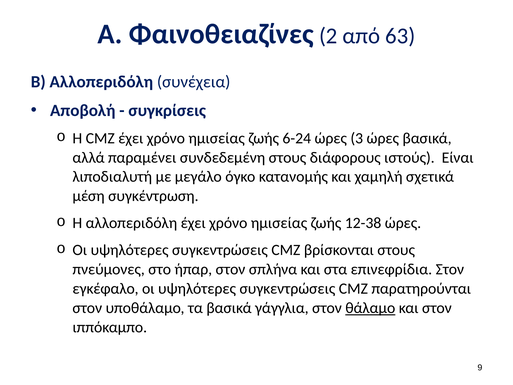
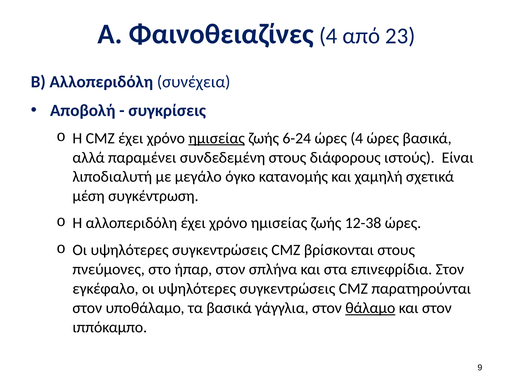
Φαινοθειαζίνες 2: 2 -> 4
63: 63 -> 23
ημισείας at (217, 138) underline: none -> present
ώρες 3: 3 -> 4
